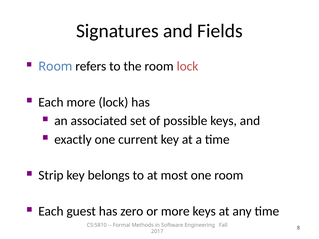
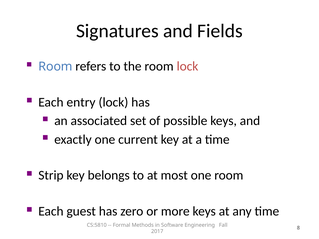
Each more: more -> entry
